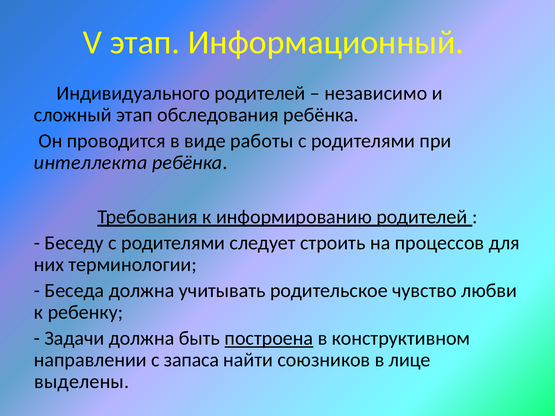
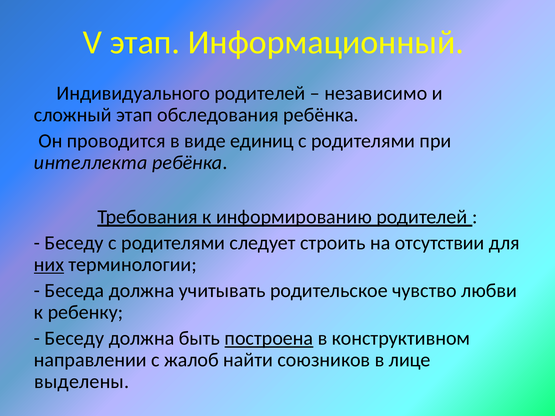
работы: работы -> единиц
процессов: процессов -> отсутствии
них underline: none -> present
Задачи at (74, 339): Задачи -> Беседу
запаса: запаса -> жалоб
